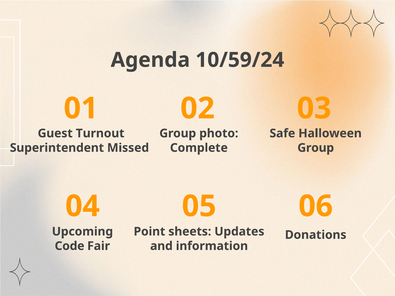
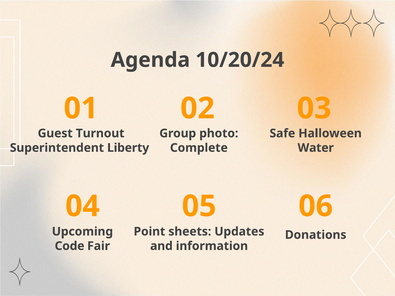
10/59/24: 10/59/24 -> 10/20/24
Missed: Missed -> Liberty
Group at (316, 148): Group -> Water
